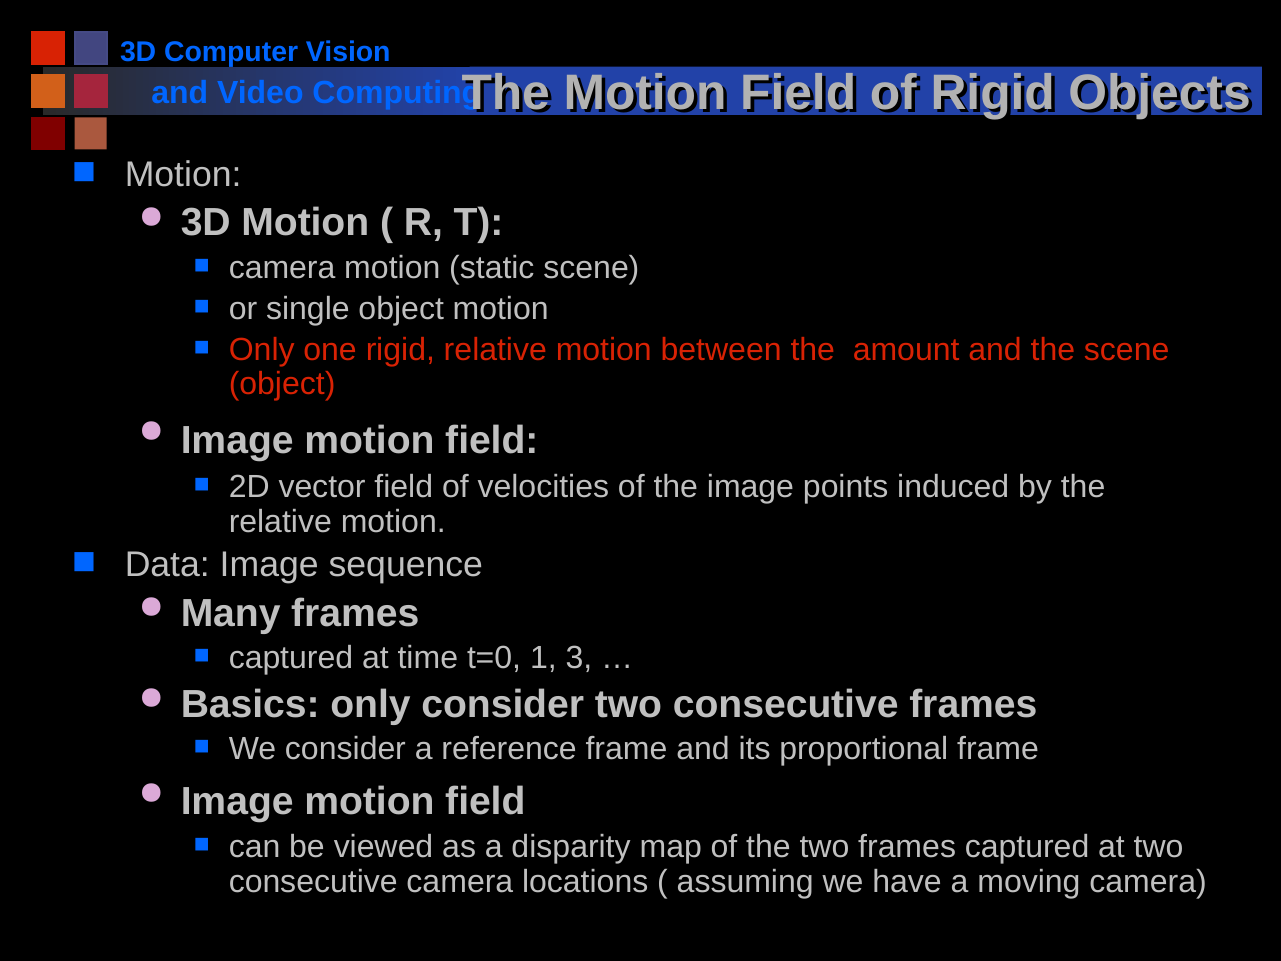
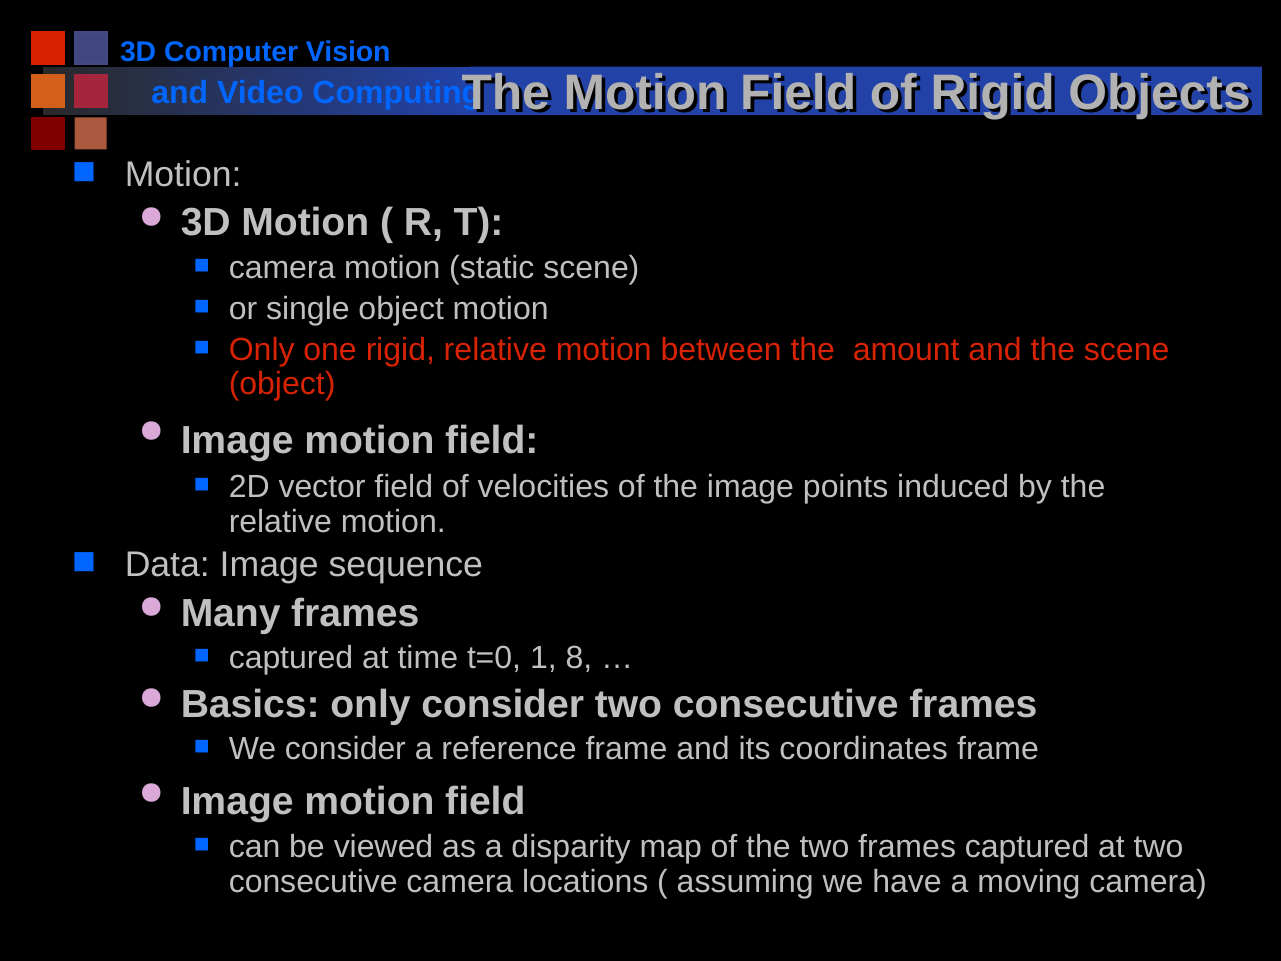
3: 3 -> 8
proportional: proportional -> coordinates
